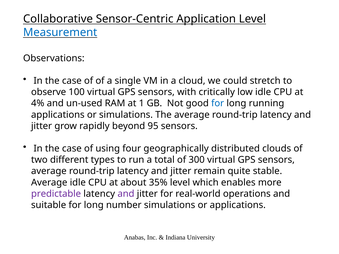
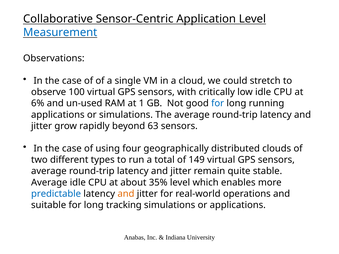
4%: 4% -> 6%
95: 95 -> 63
300: 300 -> 149
predictable colour: purple -> blue
and at (126, 194) colour: purple -> orange
number: number -> tracking
